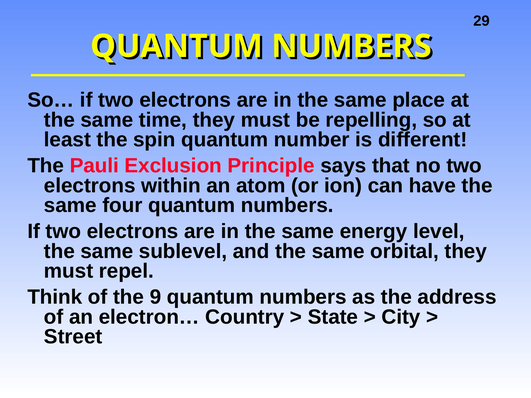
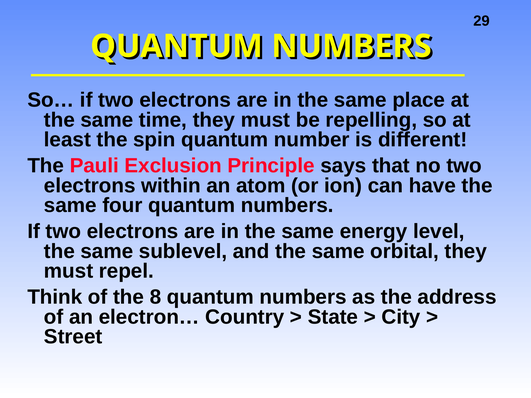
9: 9 -> 8
